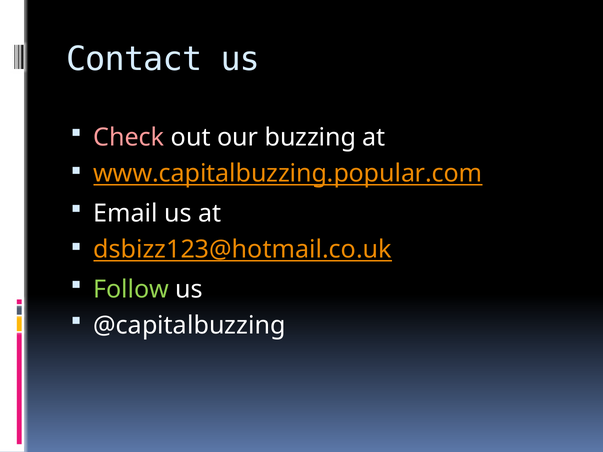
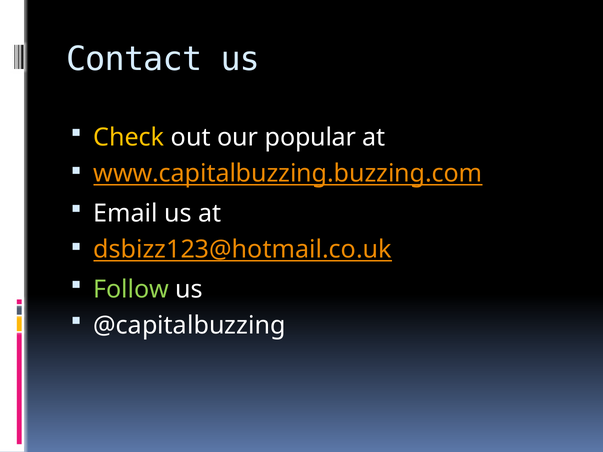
Check colour: pink -> yellow
buzzing: buzzing -> popular
www.capitalbuzzing.popular.com: www.capitalbuzzing.popular.com -> www.capitalbuzzing.buzzing.com
